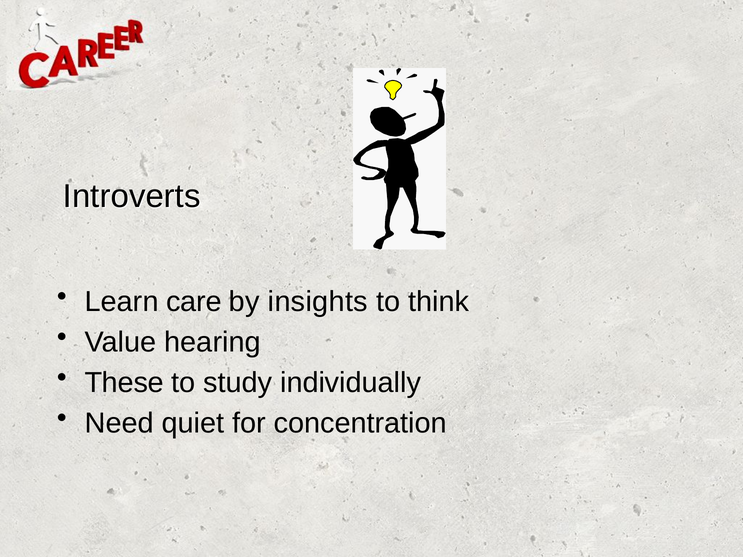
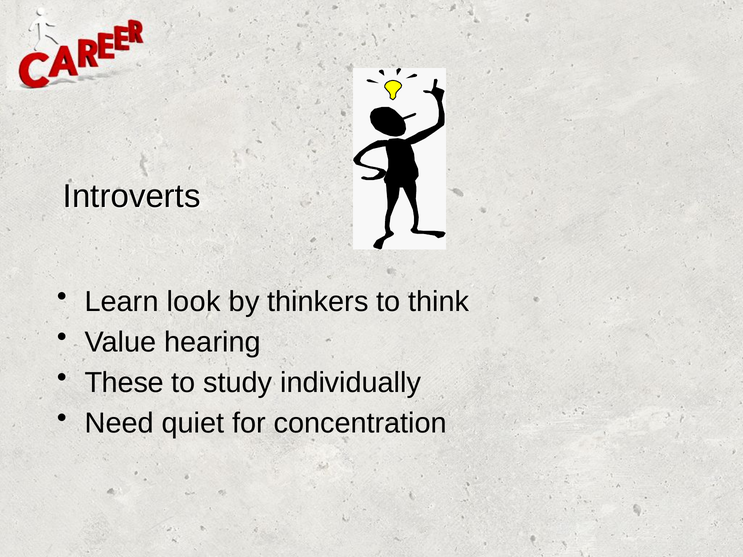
care: care -> look
insights: insights -> thinkers
